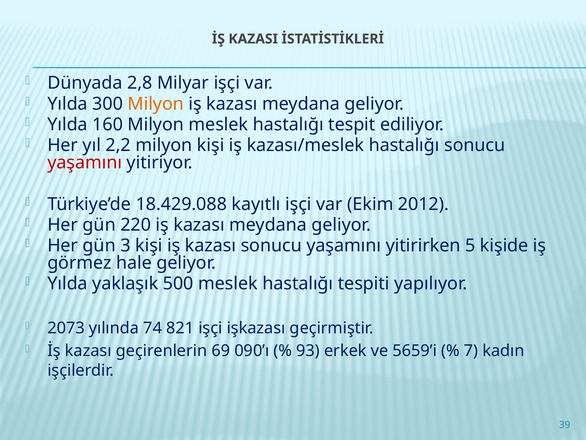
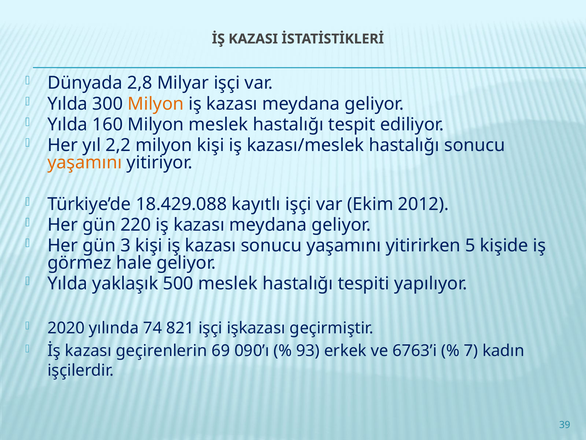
yaşamını at (85, 162) colour: red -> orange
2073: 2073 -> 2020
5659’i: 5659’i -> 6763’i
